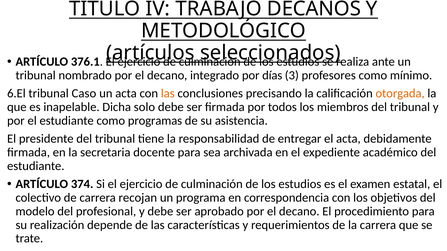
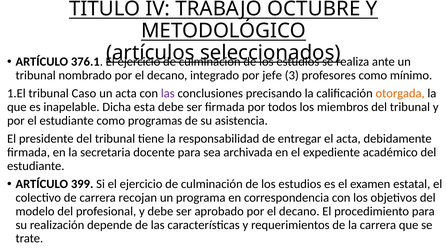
DECANOS: DECANOS -> OCTUBRE
días: días -> jefe
6.El: 6.El -> 1.El
las at (168, 94) colour: orange -> purple
solo: solo -> esta
374: 374 -> 399
